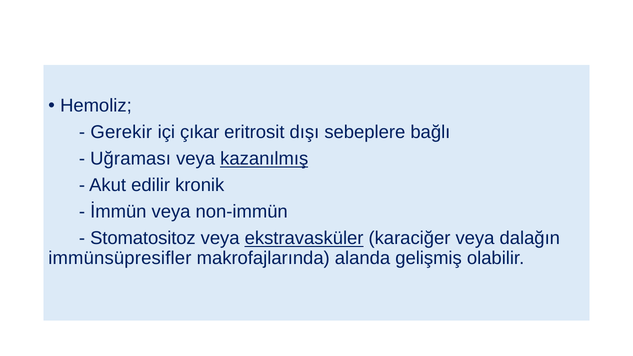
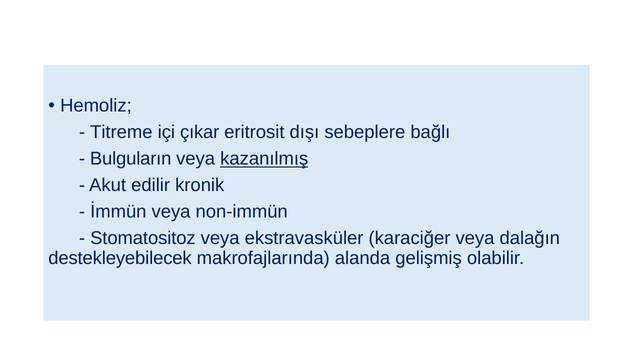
Gerekir: Gerekir -> Titreme
Uğraması: Uğraması -> Bulguların
ekstravasküler underline: present -> none
immünsüpresifler: immünsüpresifler -> destekleyebilecek
